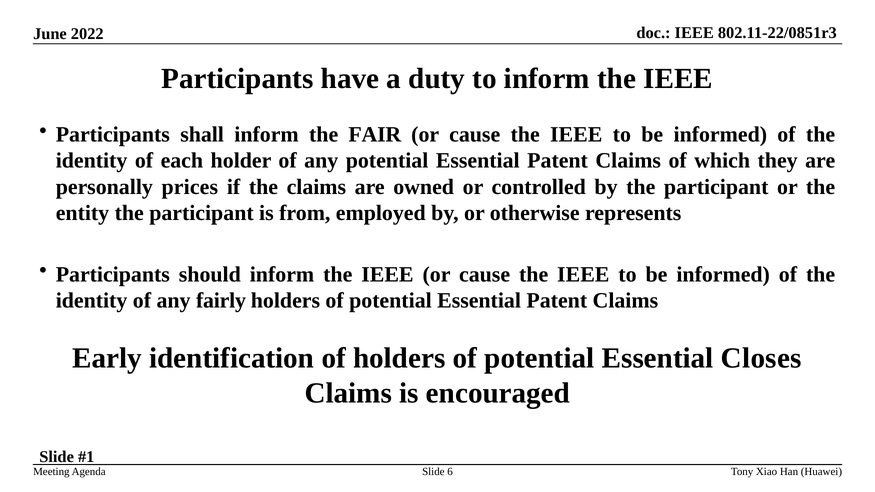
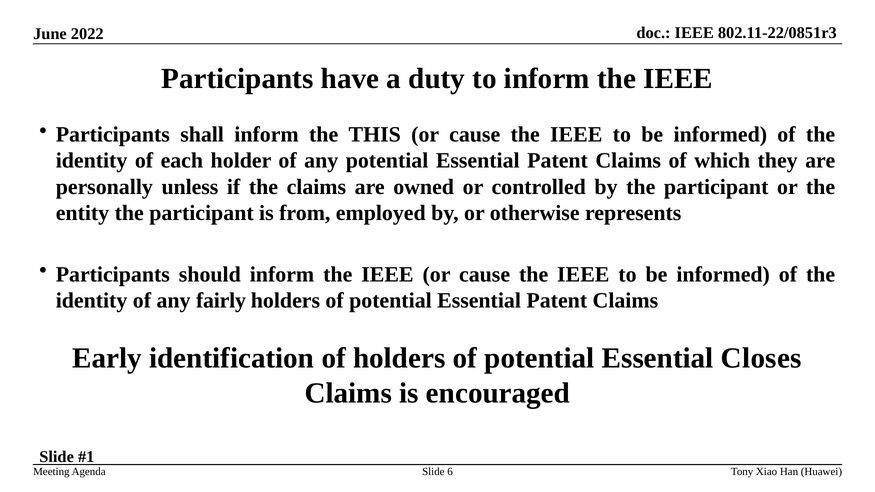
FAIR: FAIR -> THIS
prices: prices -> unless
